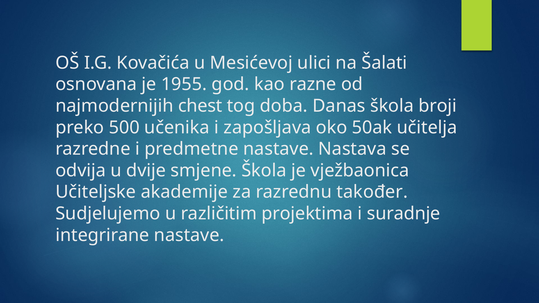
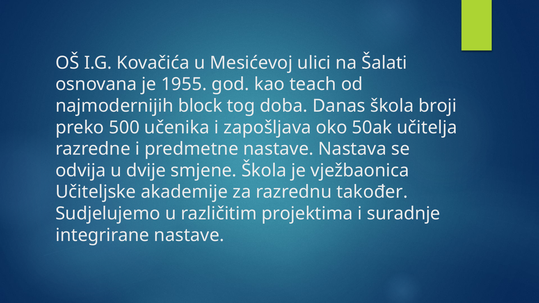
razne: razne -> teach
chest: chest -> block
